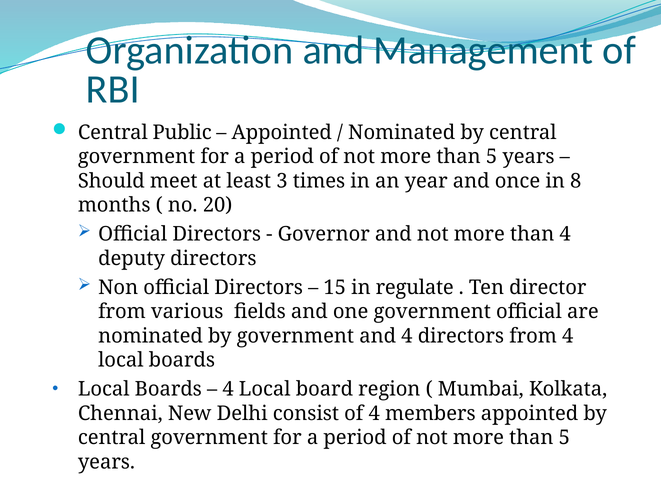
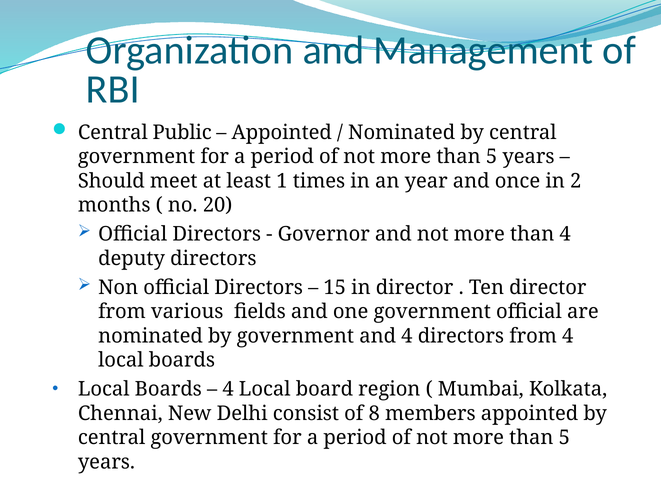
3: 3 -> 1
8: 8 -> 2
in regulate: regulate -> director
of 4: 4 -> 8
